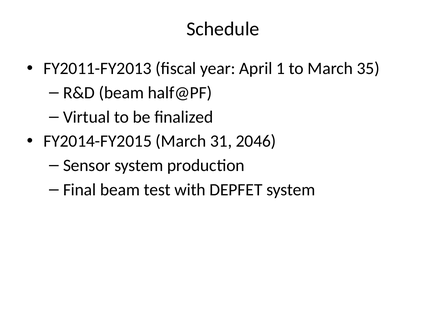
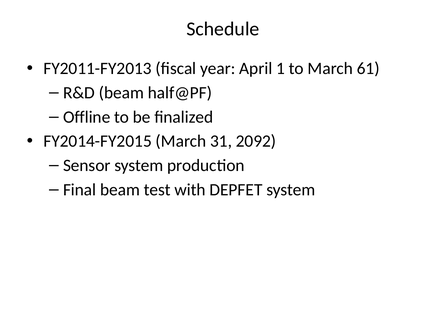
35: 35 -> 61
Virtual: Virtual -> Offline
2046: 2046 -> 2092
